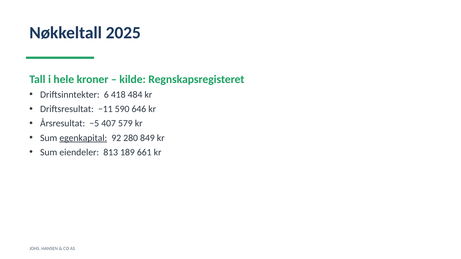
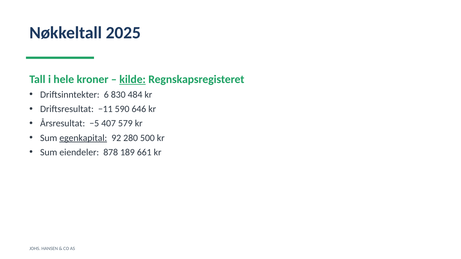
kilde underline: none -> present
418: 418 -> 830
849: 849 -> 500
813: 813 -> 878
